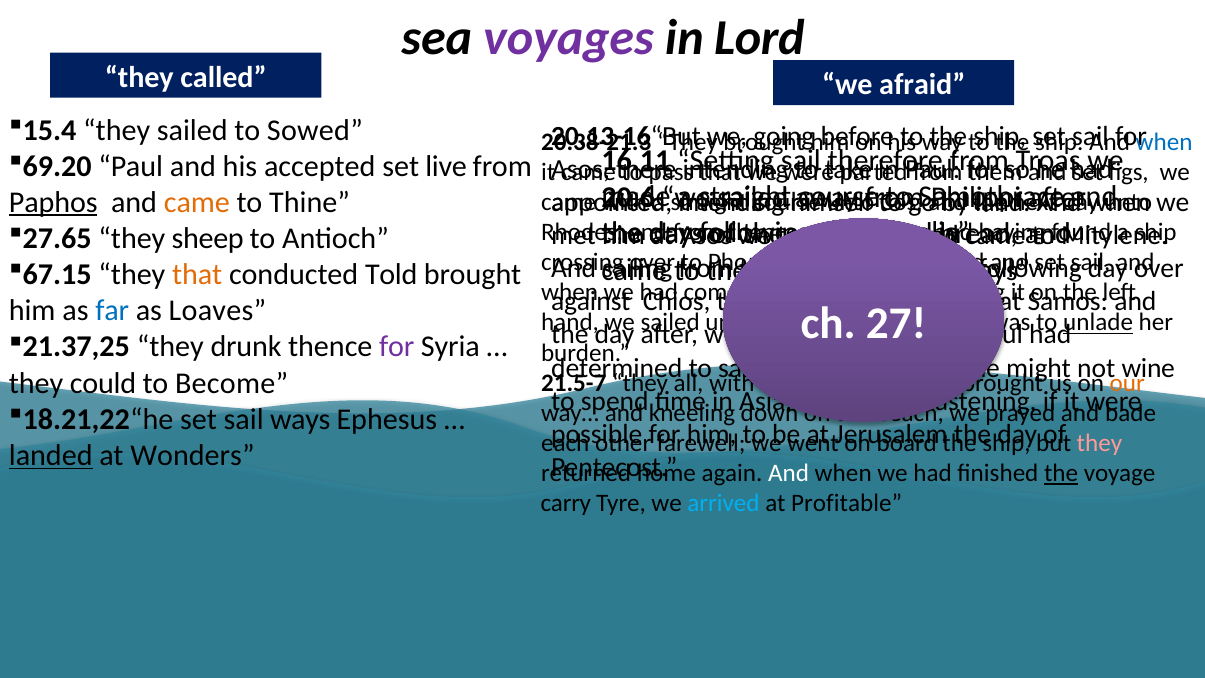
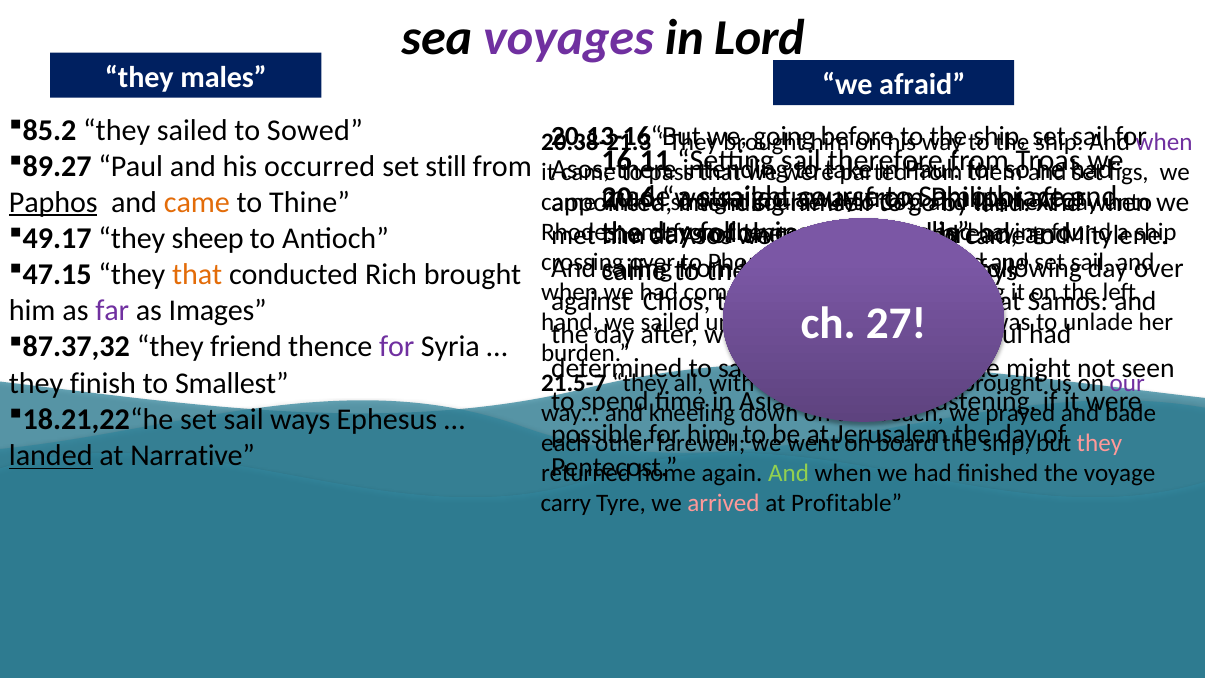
called: called -> males
15.4: 15.4 -> 85.2
when at (1164, 142) colour: blue -> purple
69.20: 69.20 -> 89.27
accepted: accepted -> occurred
live: live -> still
27.65: 27.65 -> 49.17
67.15: 67.15 -> 47.15
Told: Told -> Rich
far colour: blue -> purple
Loaves: Loaves -> Images
unlade underline: present -> none
21.37,25: 21.37,25 -> 87.37,32
drunk: drunk -> friend
wine: wine -> seen
could: could -> finish
Become: Become -> Smallest
our colour: orange -> purple
Wonders: Wonders -> Narrative
And at (789, 473) colour: white -> light green
the at (1061, 473) underline: present -> none
arrived colour: light blue -> pink
